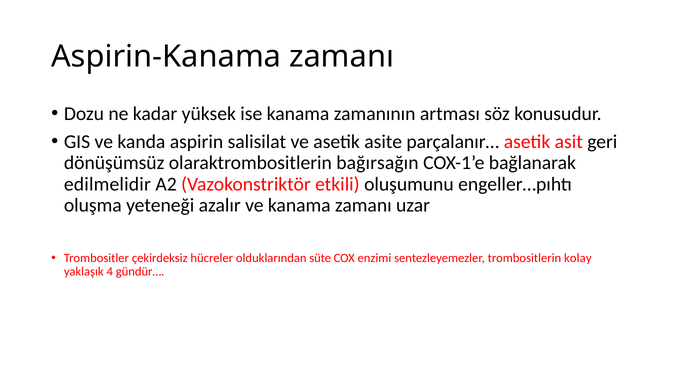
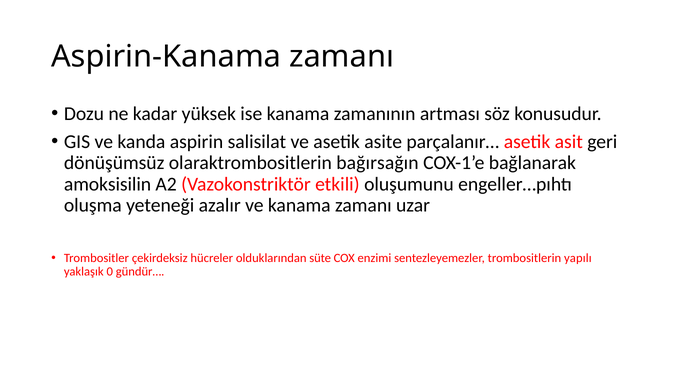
edilmelidir: edilmelidir -> amoksisilin
kolay: kolay -> yapılı
4: 4 -> 0
